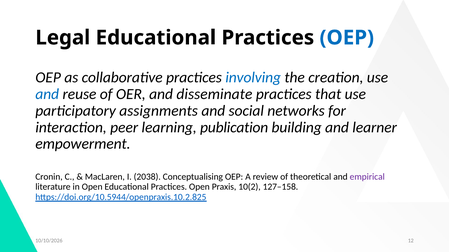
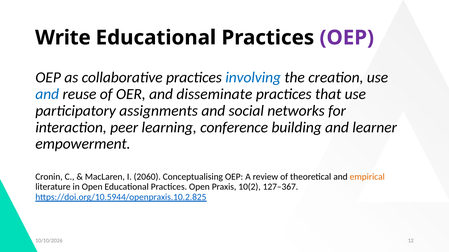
Legal: Legal -> Write
OEP at (347, 38) colour: blue -> purple
publication: publication -> conference
2038: 2038 -> 2060
empirical colour: purple -> orange
127–158: 127–158 -> 127–367
